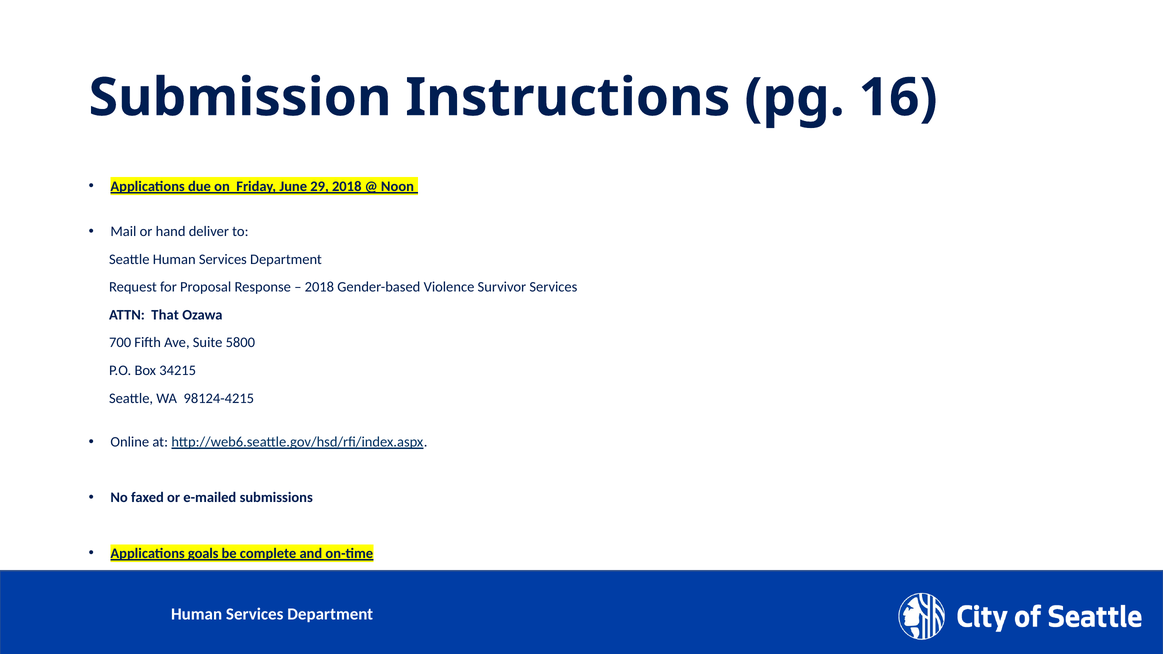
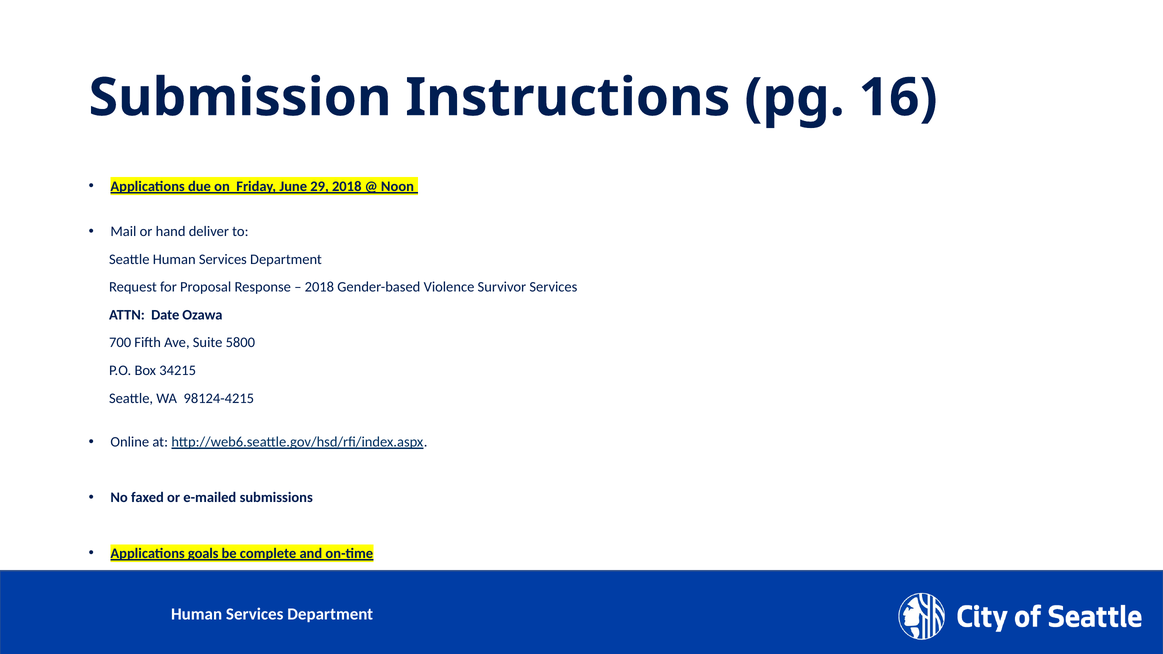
ATTN That: That -> Date
